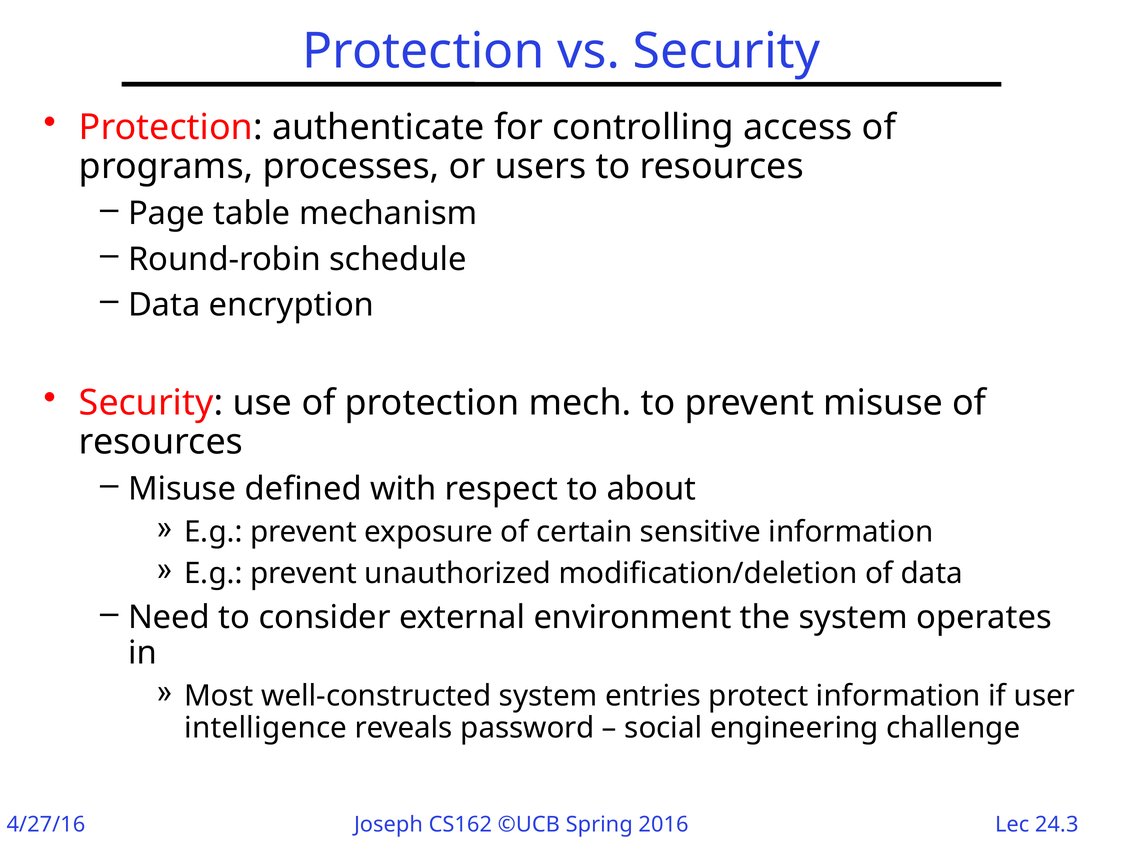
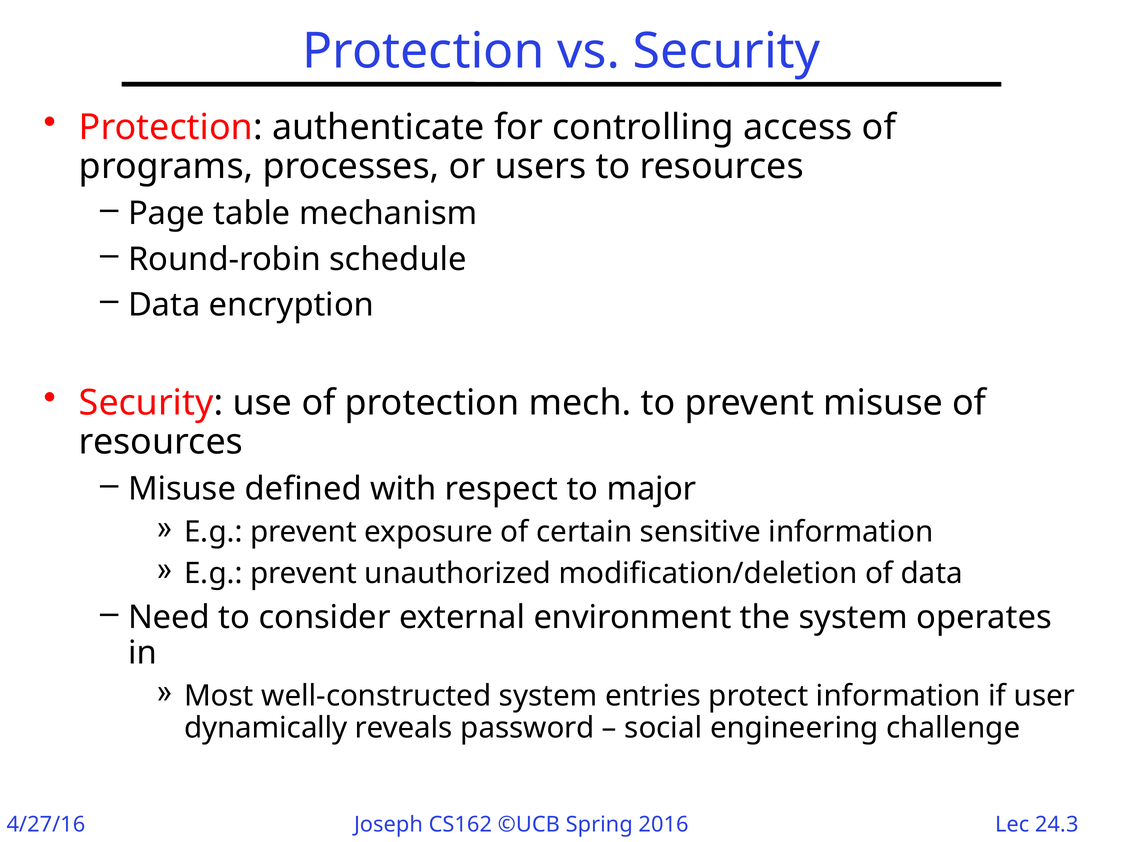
about: about -> major
intelligence: intelligence -> dynamically
